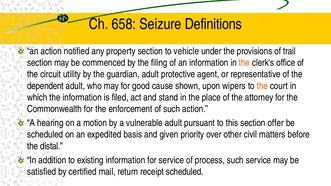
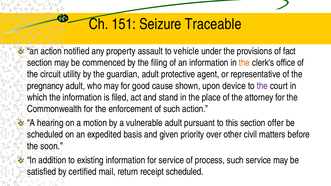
658: 658 -> 151
Definitions: Definitions -> Traceable
property section: section -> assault
trail: trail -> fact
dependent: dependent -> pregnancy
wipers: wipers -> device
the at (262, 86) colour: orange -> purple
distal: distal -> soon
